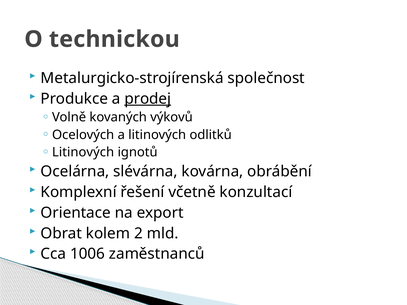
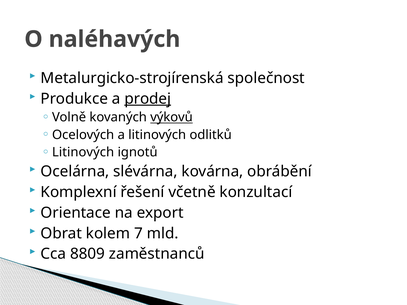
technickou: technickou -> naléhavých
výkovů underline: none -> present
2: 2 -> 7
1006: 1006 -> 8809
